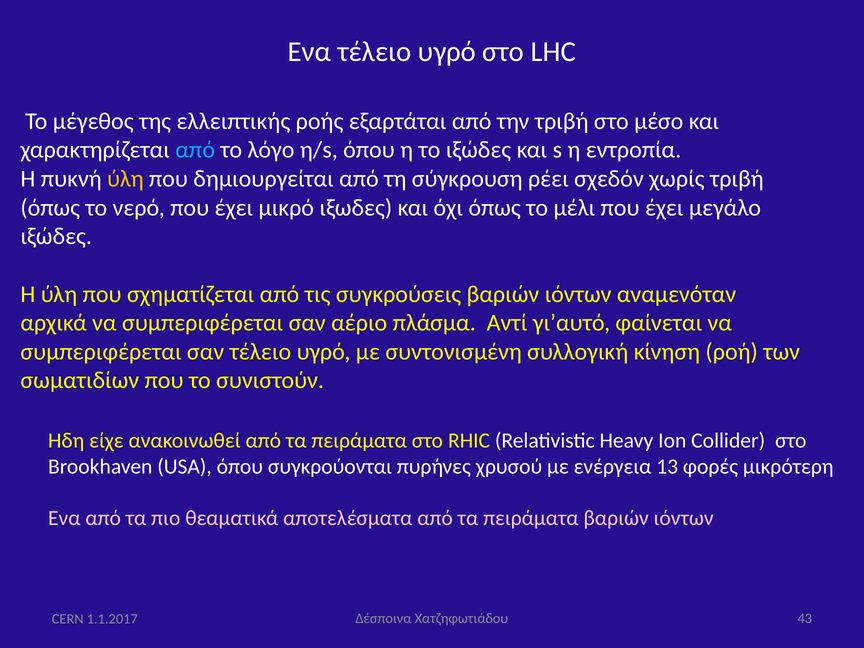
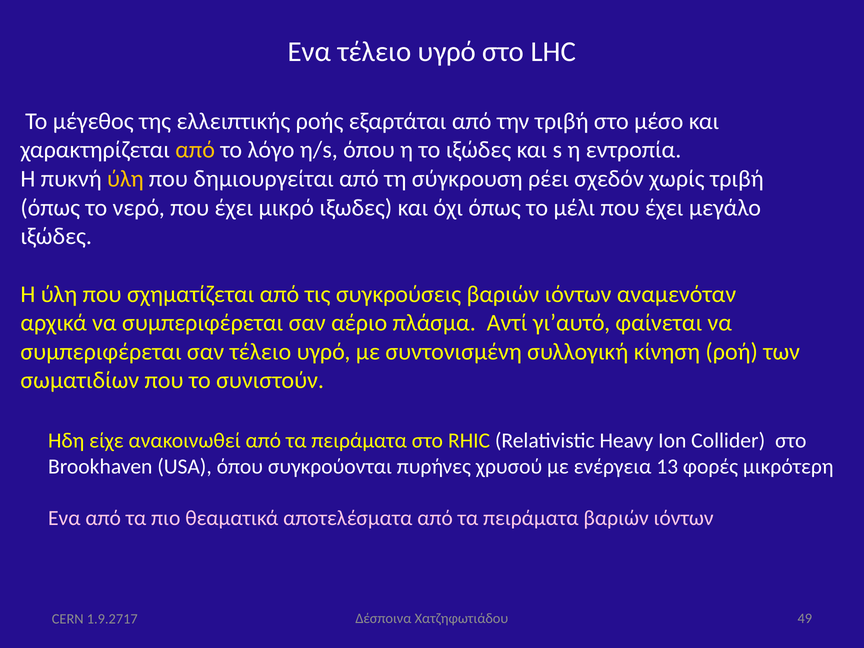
από at (195, 150) colour: light blue -> yellow
43: 43 -> 49
1.1.2017: 1.1.2017 -> 1.9.2717
